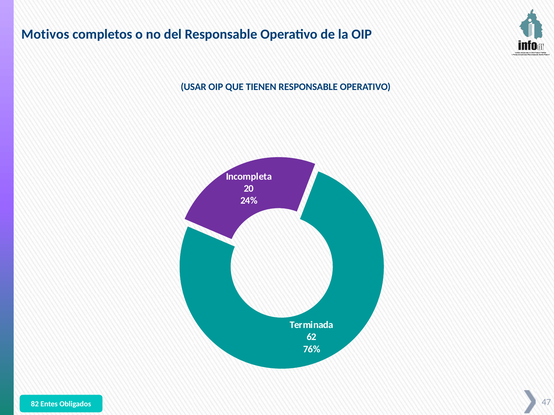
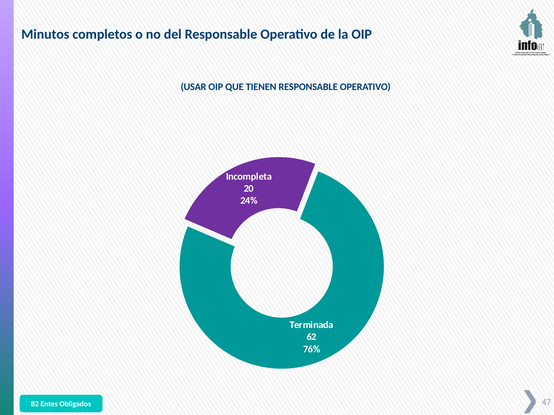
Motivos: Motivos -> Minutos
